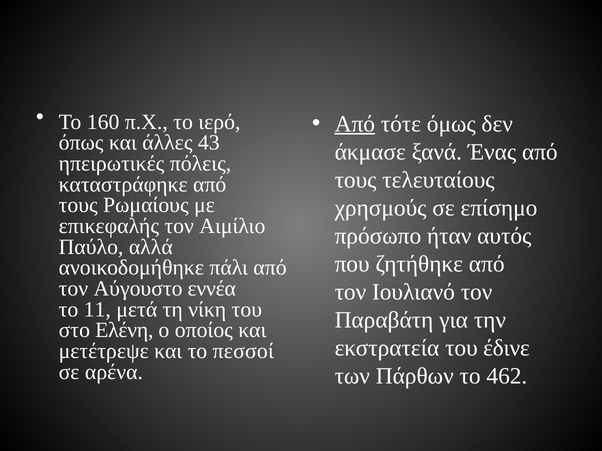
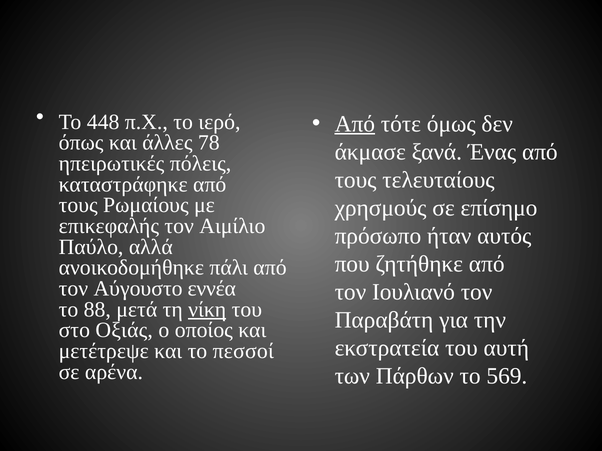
160: 160 -> 448
43: 43 -> 78
11: 11 -> 88
νίκη underline: none -> present
Ελένη: Ελένη -> Οξιάς
έδινε: έδινε -> αυτή
462: 462 -> 569
